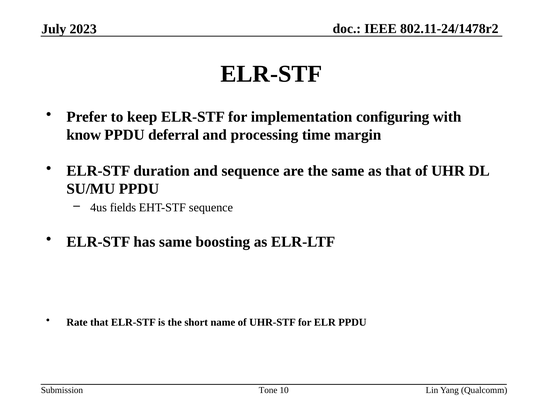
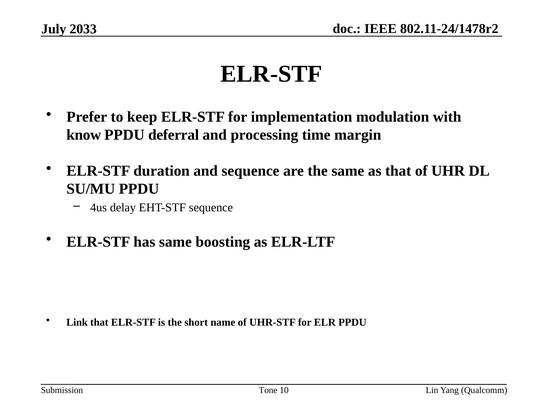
2023: 2023 -> 2033
configuring: configuring -> modulation
fields: fields -> delay
Rate: Rate -> Link
